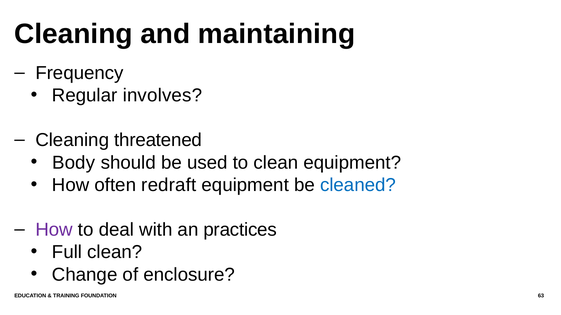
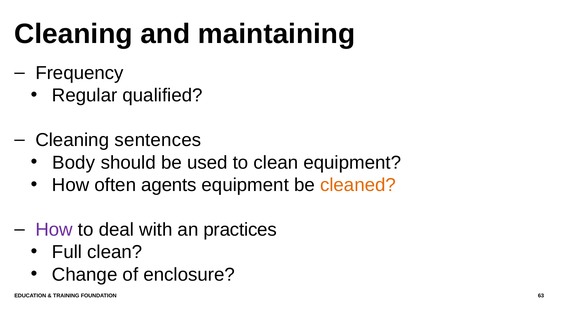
involves: involves -> qualified
threatened: threatened -> sentences
redraft: redraft -> agents
cleaned colour: blue -> orange
